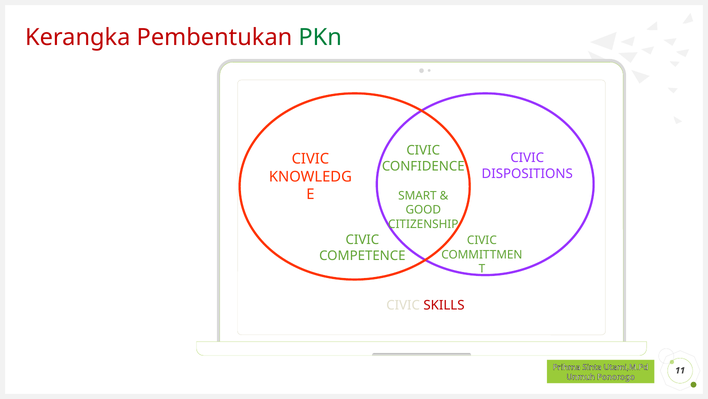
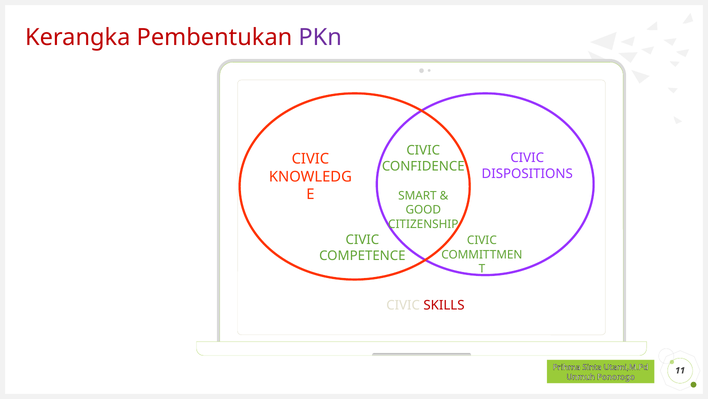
PKn colour: green -> purple
